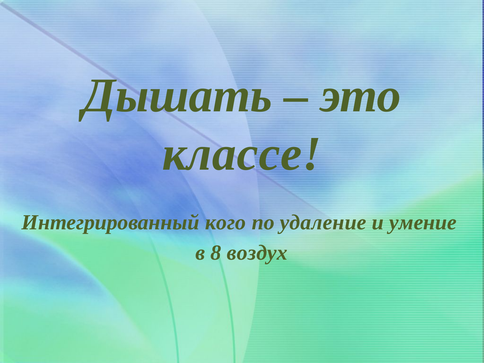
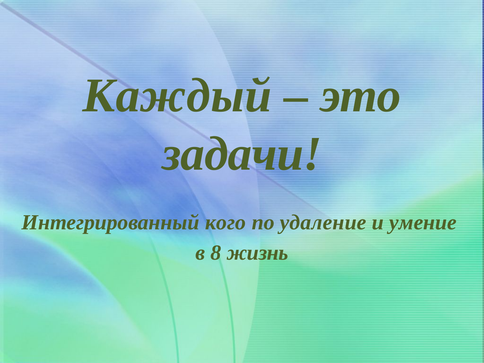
Дышать: Дышать -> Каждый
классе: классе -> задачи
воздух: воздух -> жизнь
